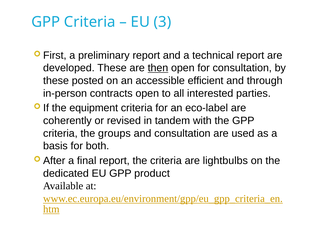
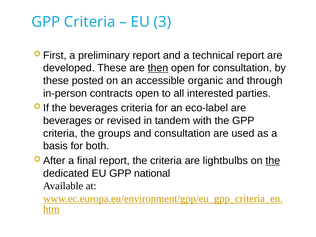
efficient: efficient -> organic
the equipment: equipment -> beverages
coherently at (67, 121): coherently -> beverages
the at (273, 161) underline: none -> present
product: product -> national
